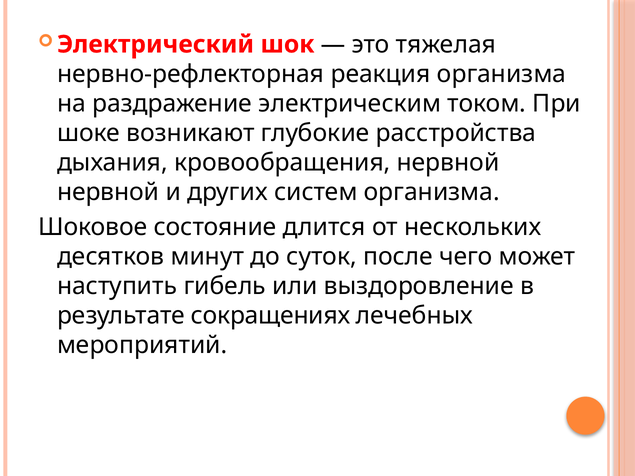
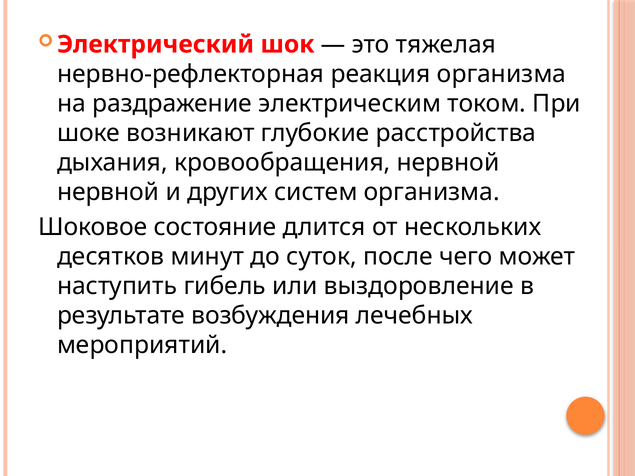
сокращениях: сокращениях -> возбуждения
